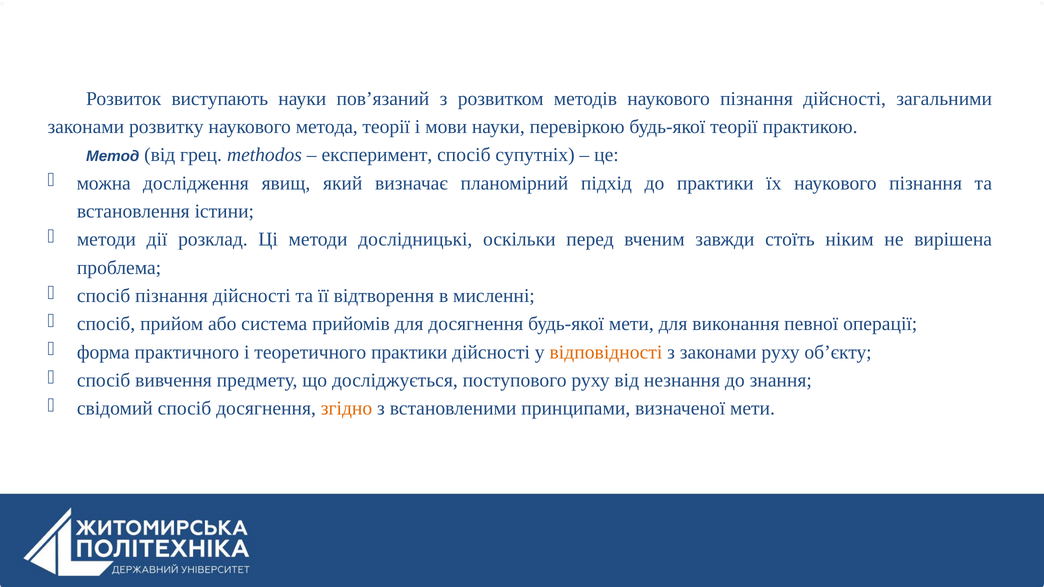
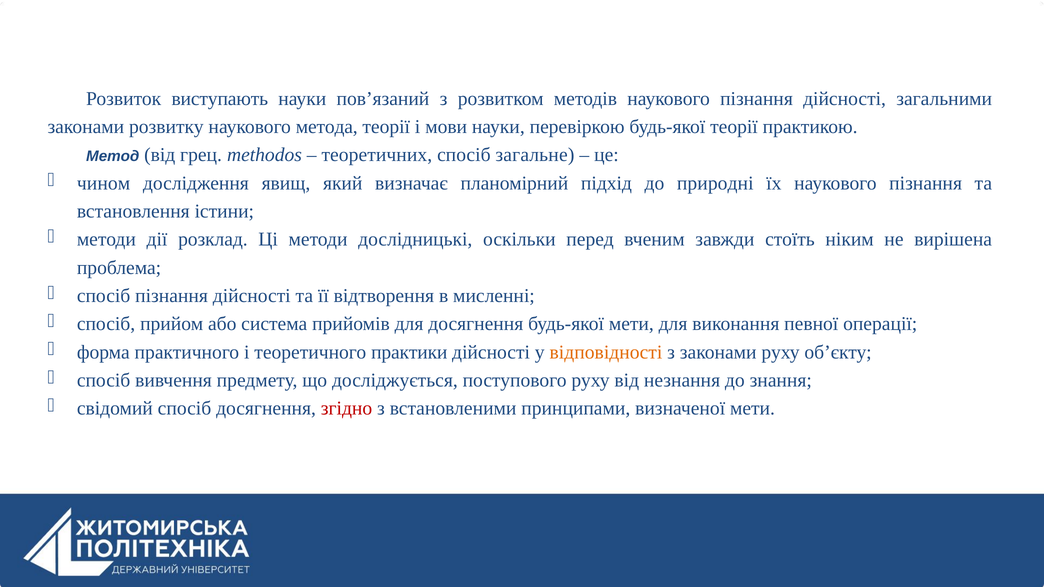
експеримент: експеримент -> теоретичних
супутніх: супутніх -> загальне
можна: можна -> чином
до практики: практики -> природні
згідно colour: orange -> red
